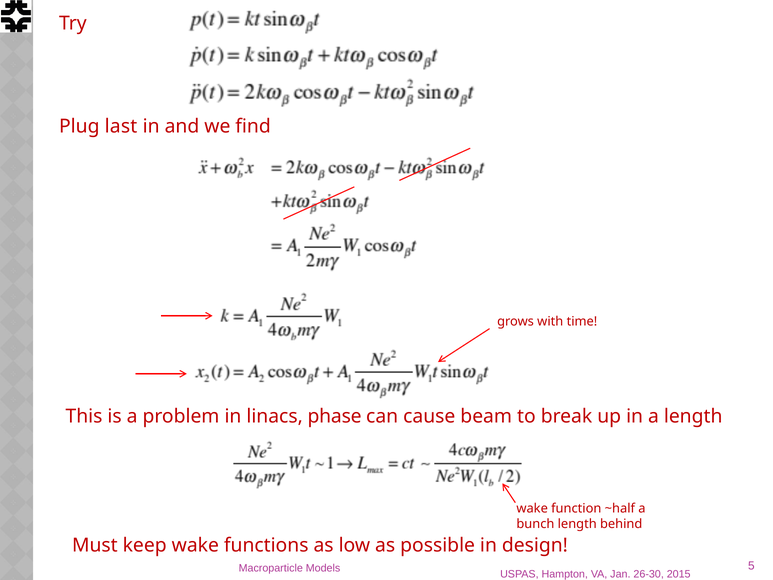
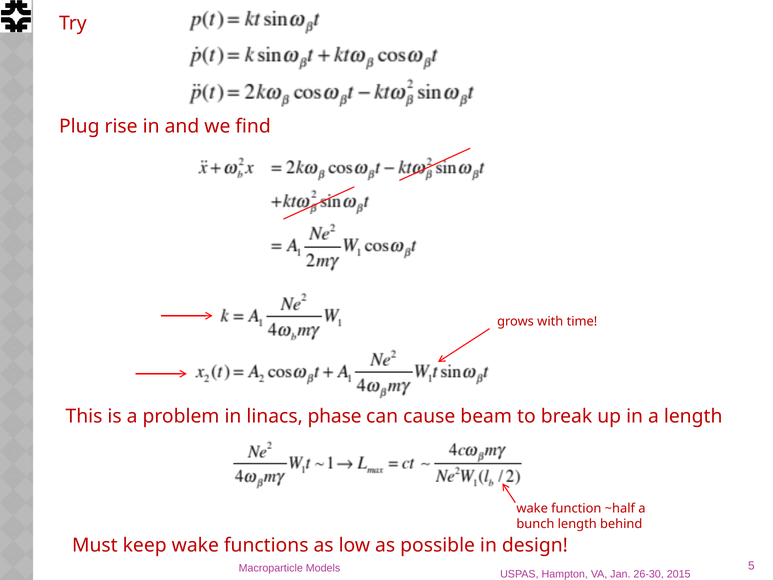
last: last -> rise
